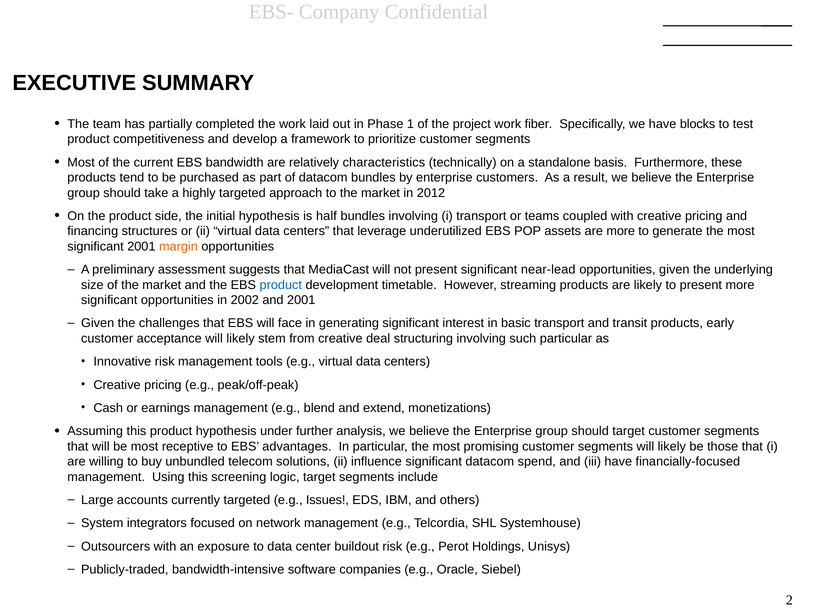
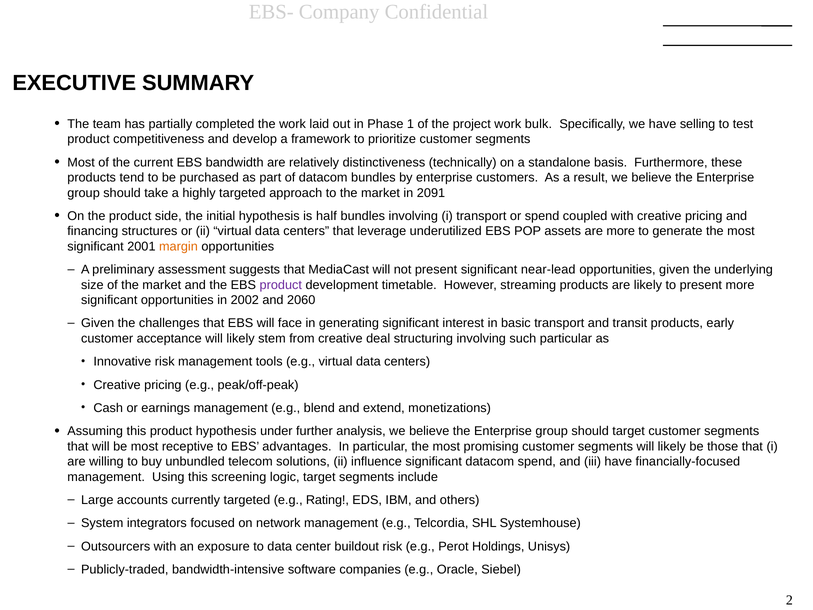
fiber: fiber -> bulk
blocks: blocks -> selling
characteristics: characteristics -> distinctiveness
2012: 2012 -> 2091
or teams: teams -> spend
product at (281, 285) colour: blue -> purple
and 2001: 2001 -> 2060
Issues: Issues -> Rating
